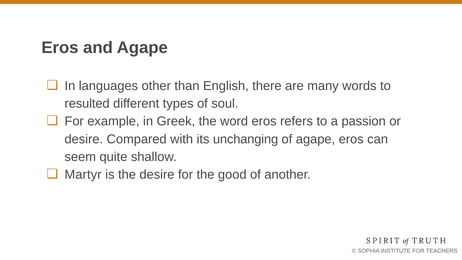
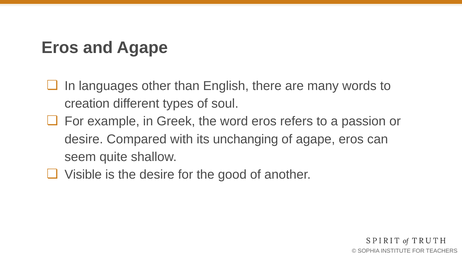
resulted: resulted -> creation
Martyr: Martyr -> Visible
